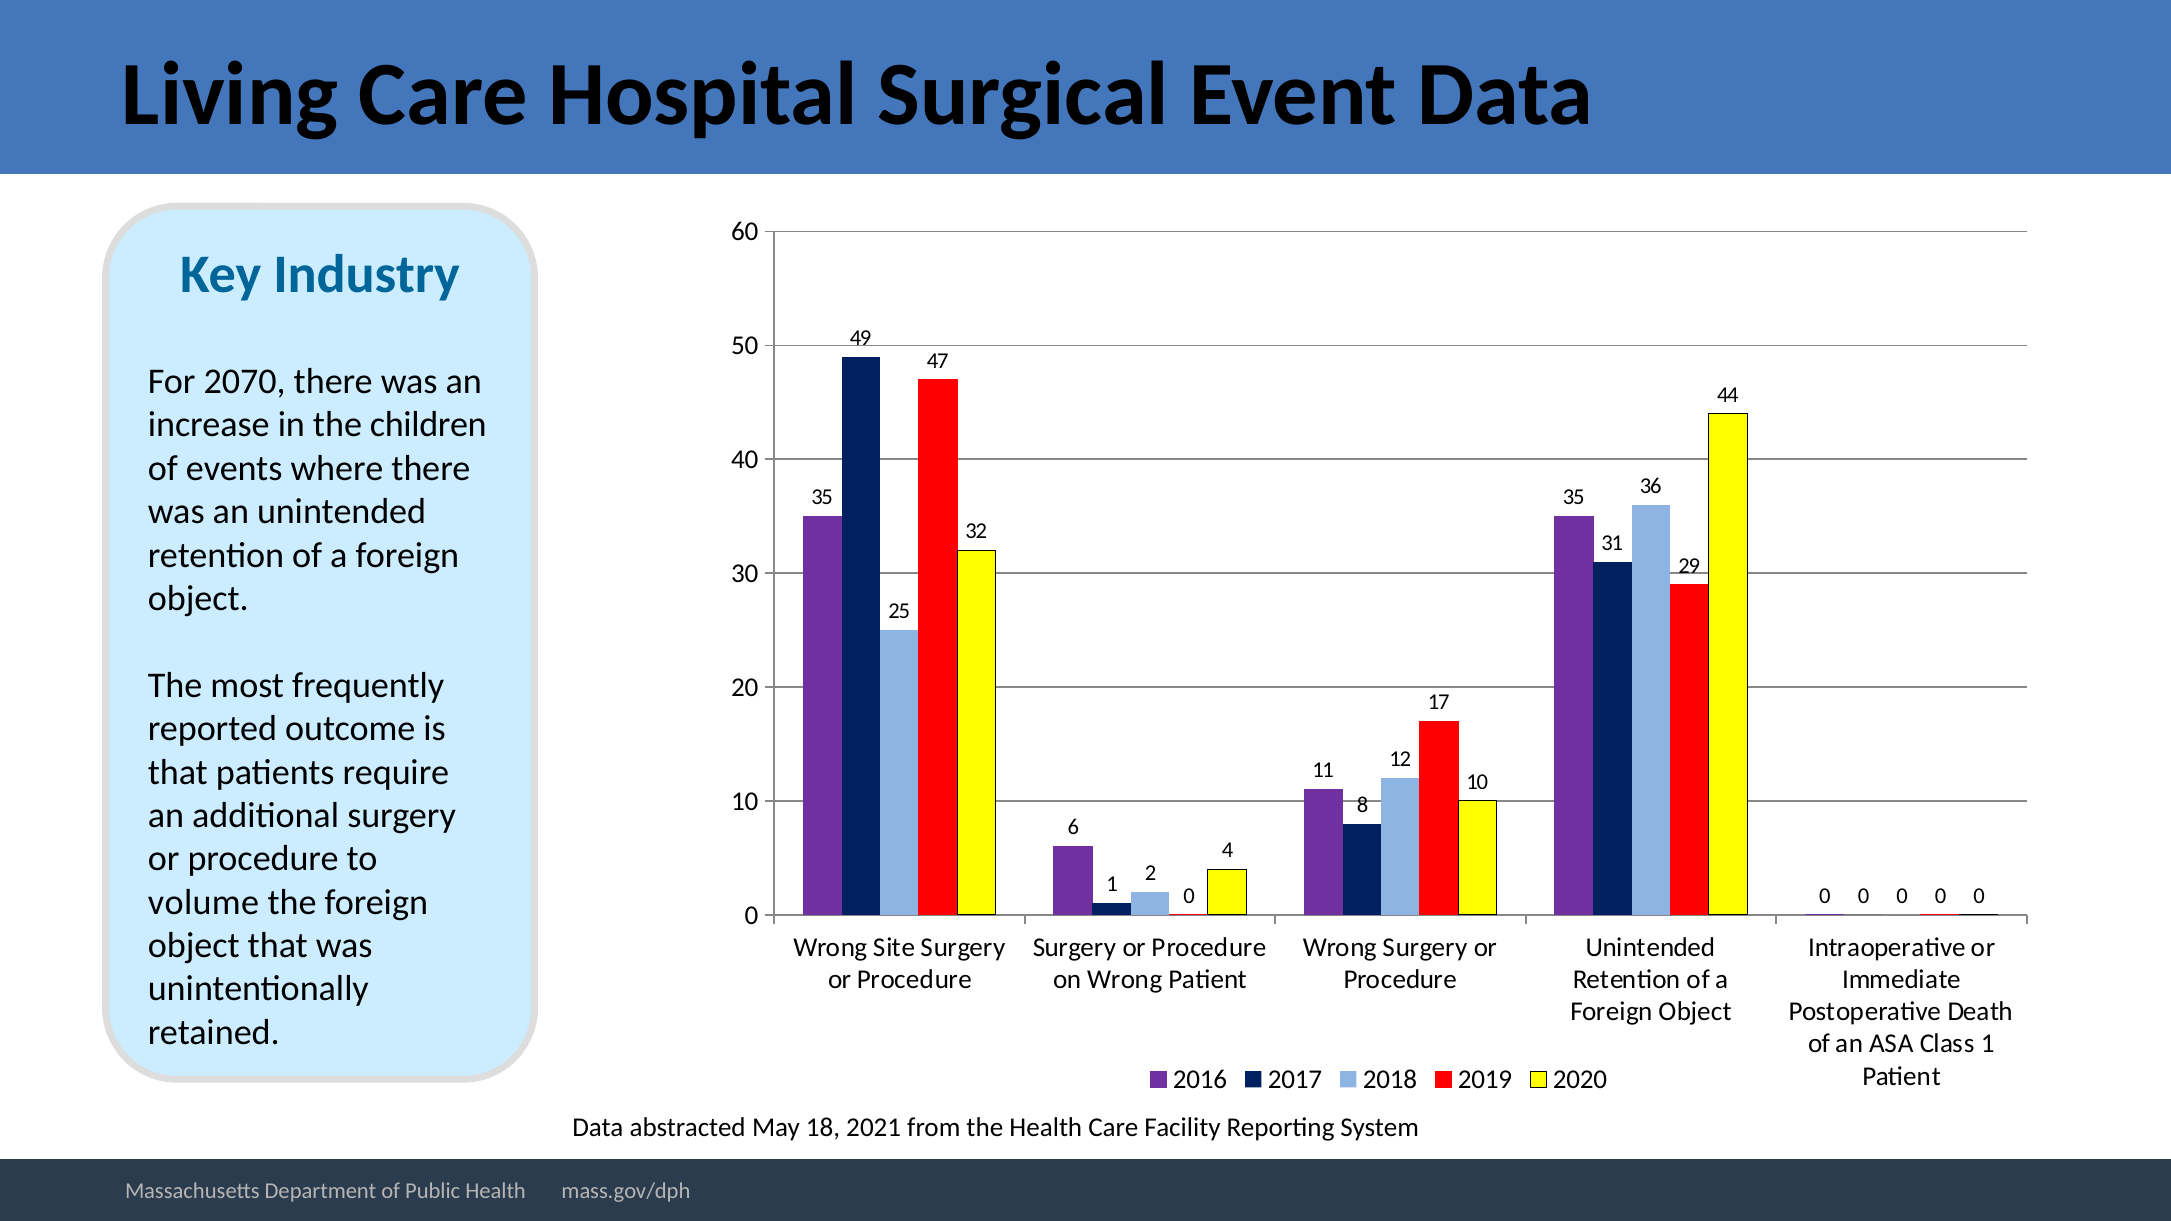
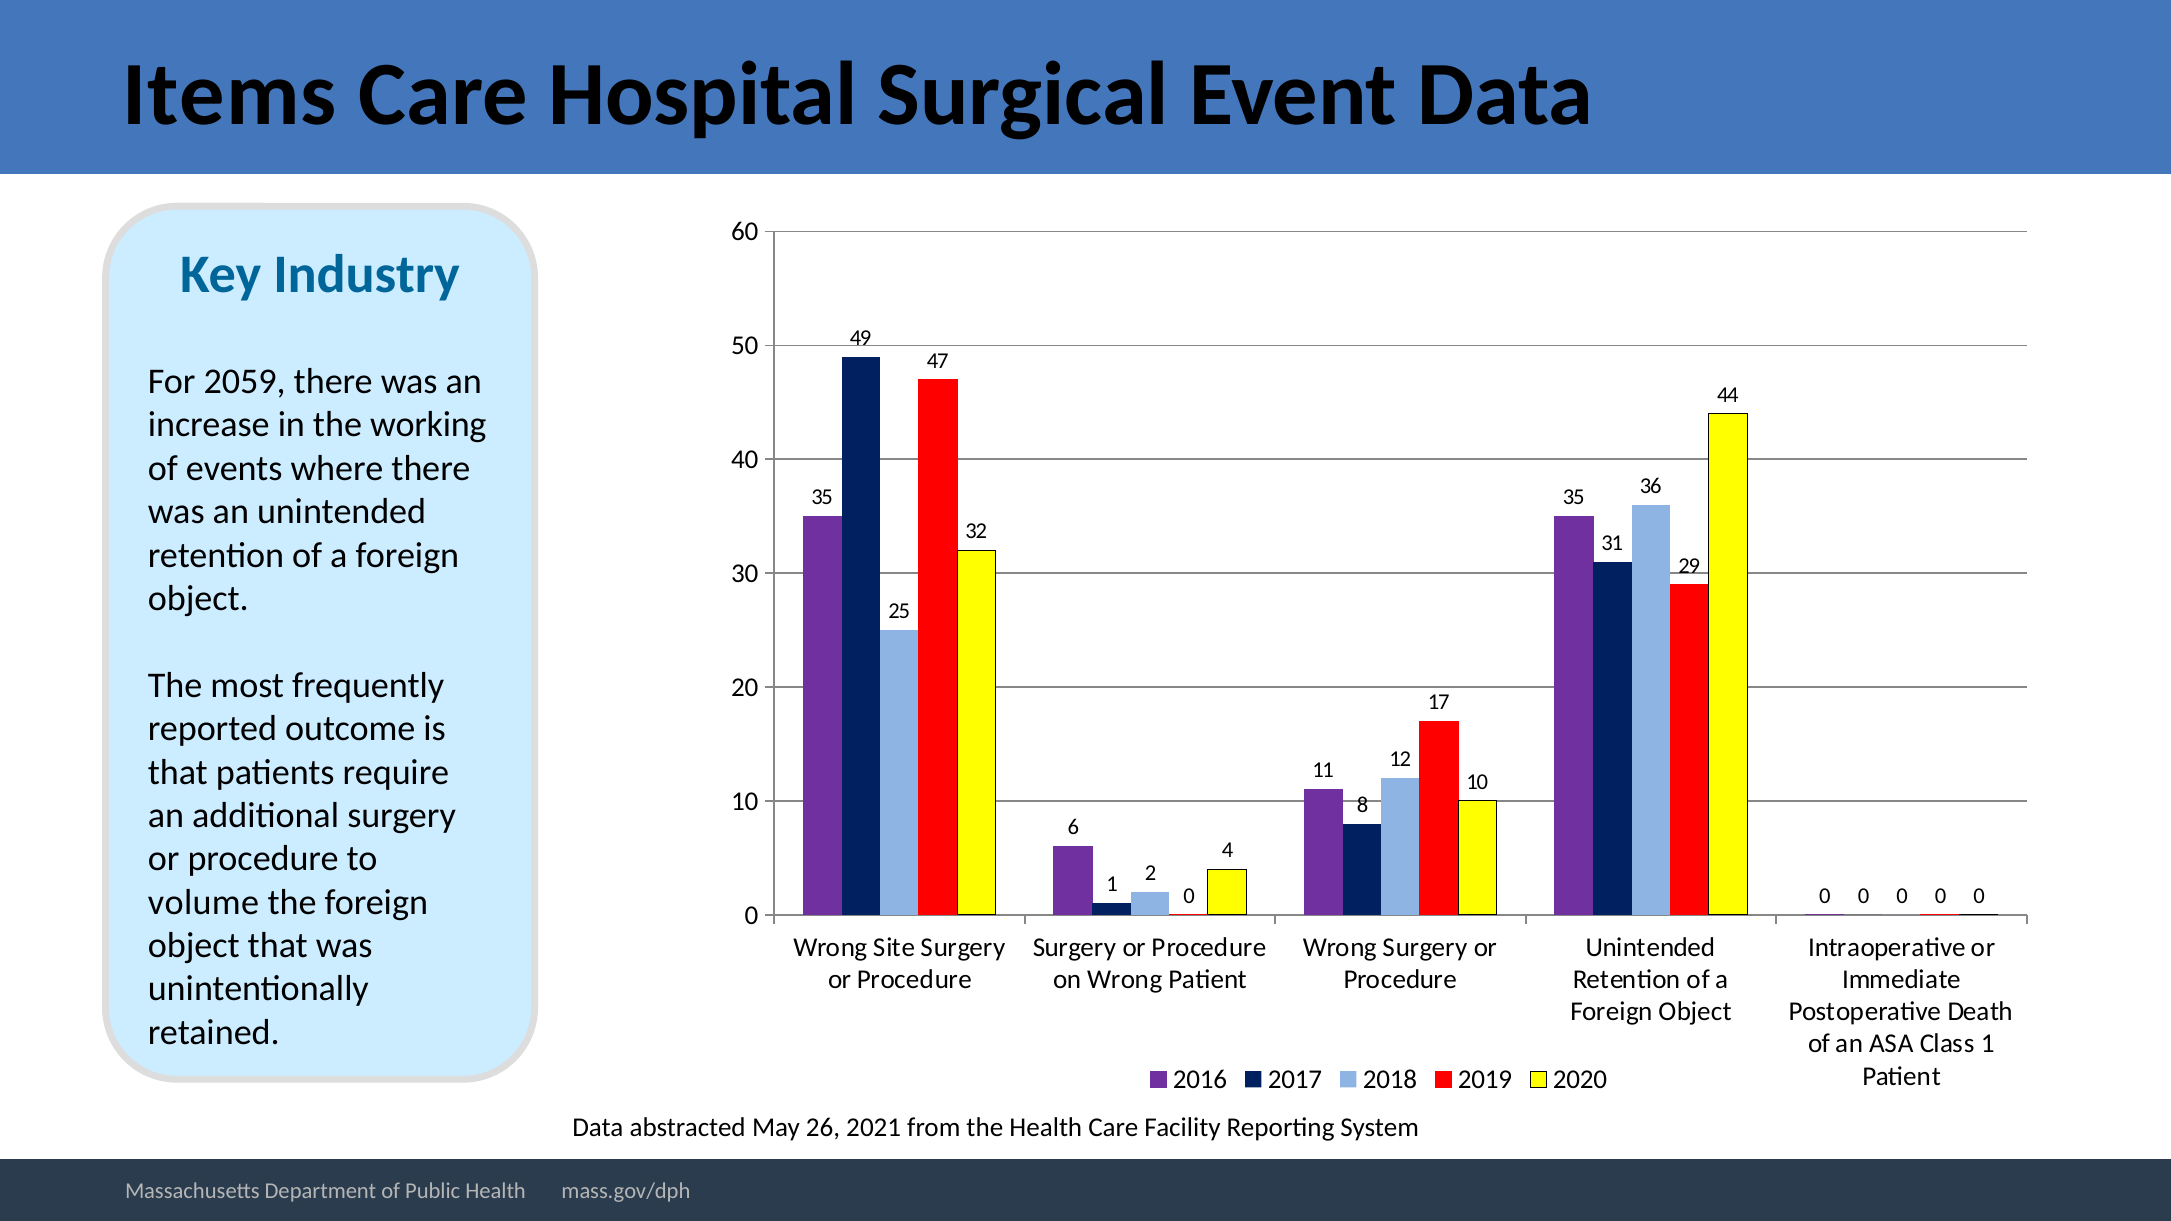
Living: Living -> Items
2070: 2070 -> 2059
children: children -> working
18: 18 -> 26
